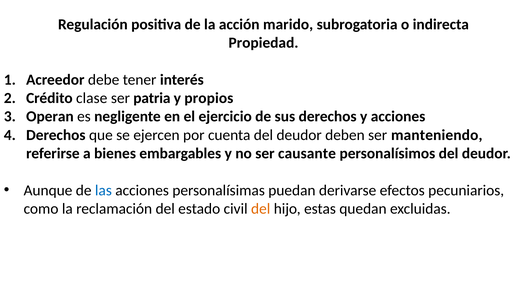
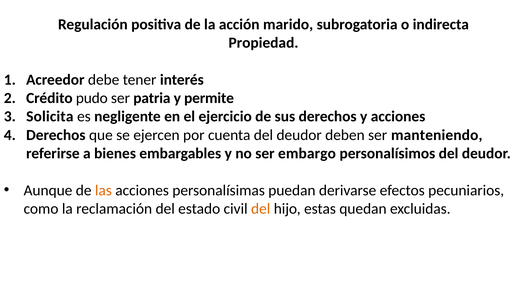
clase: clase -> pudo
propios: propios -> permite
Operan: Operan -> Solicita
causante: causante -> embargo
las colour: blue -> orange
